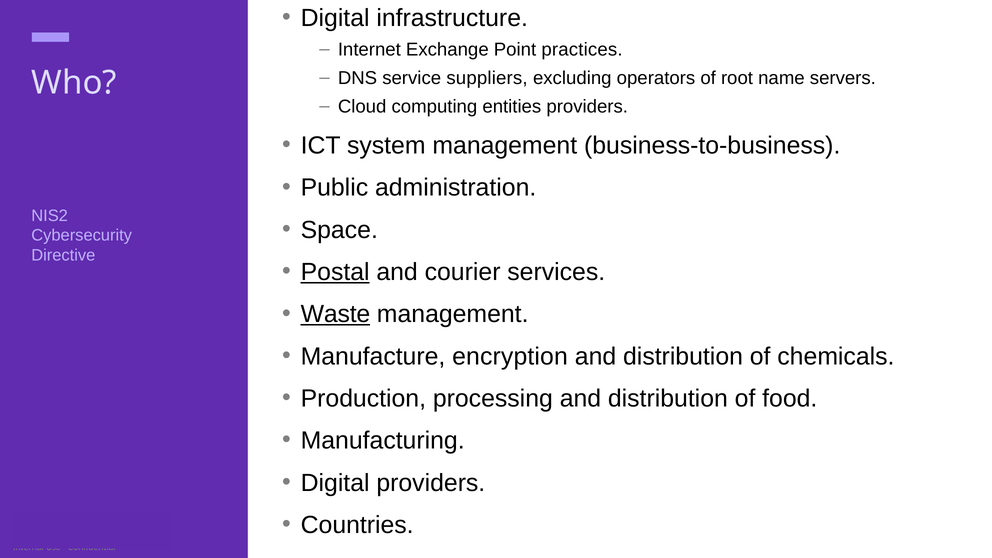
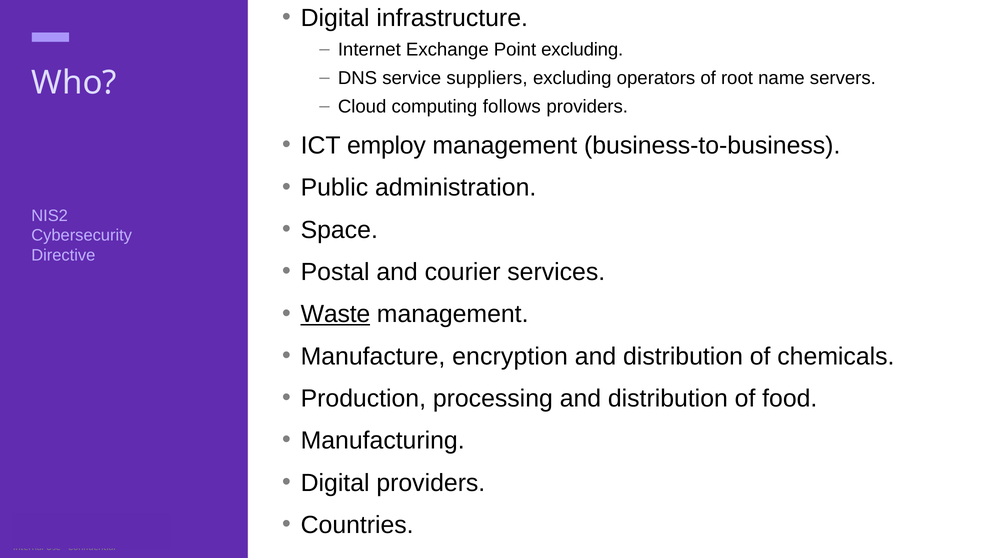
Point practices: practices -> excluding
entities: entities -> follows
system: system -> employ
Postal underline: present -> none
